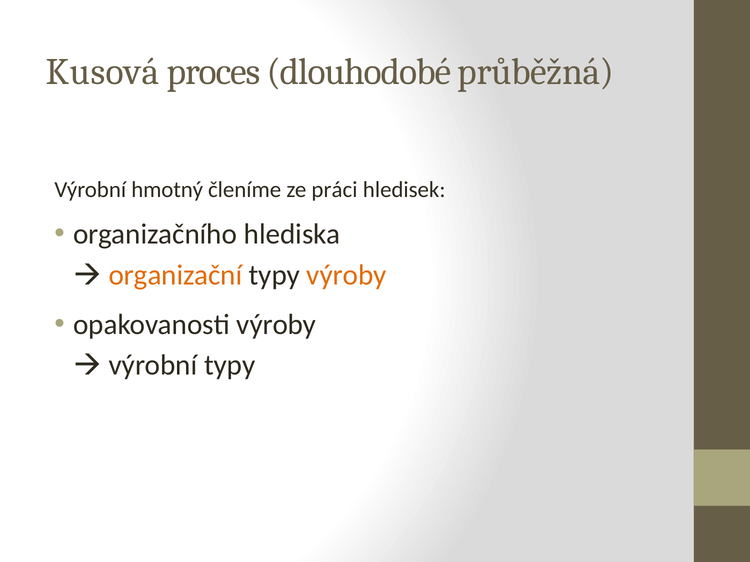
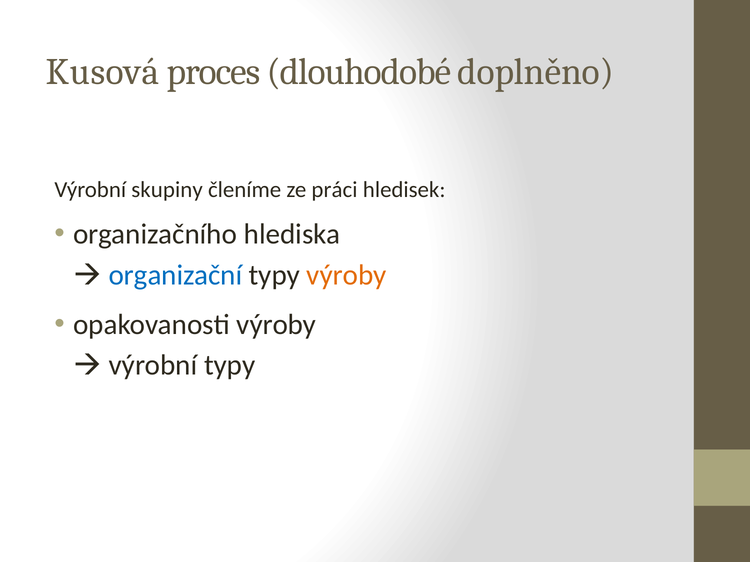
průběžná: průběžná -> doplněno
hmotný: hmotný -> skupiny
organizační colour: orange -> blue
